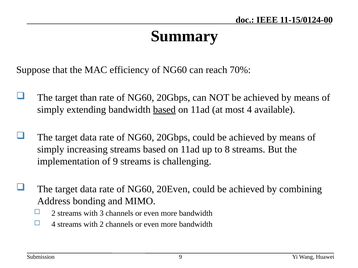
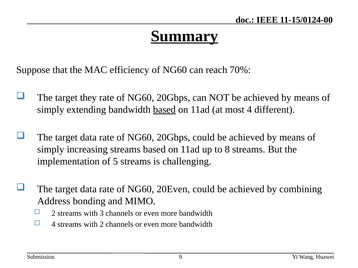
Summary underline: none -> present
than: than -> they
available: available -> different
of 9: 9 -> 5
